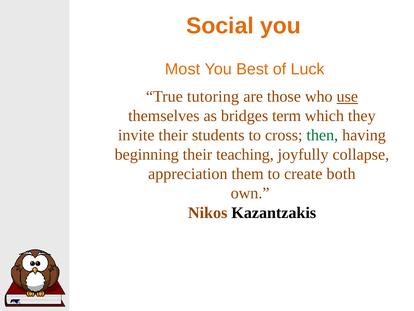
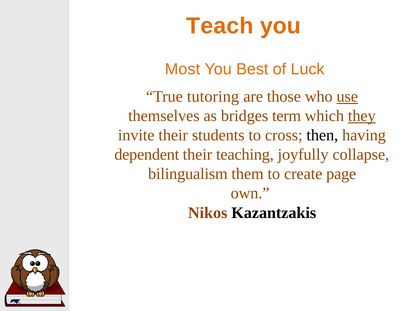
Social: Social -> Teach
they underline: none -> present
then colour: green -> black
beginning: beginning -> dependent
appreciation: appreciation -> bilingualism
both: both -> page
